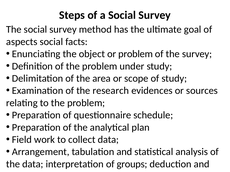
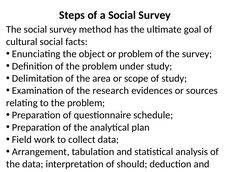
aspects: aspects -> cultural
groups: groups -> should
